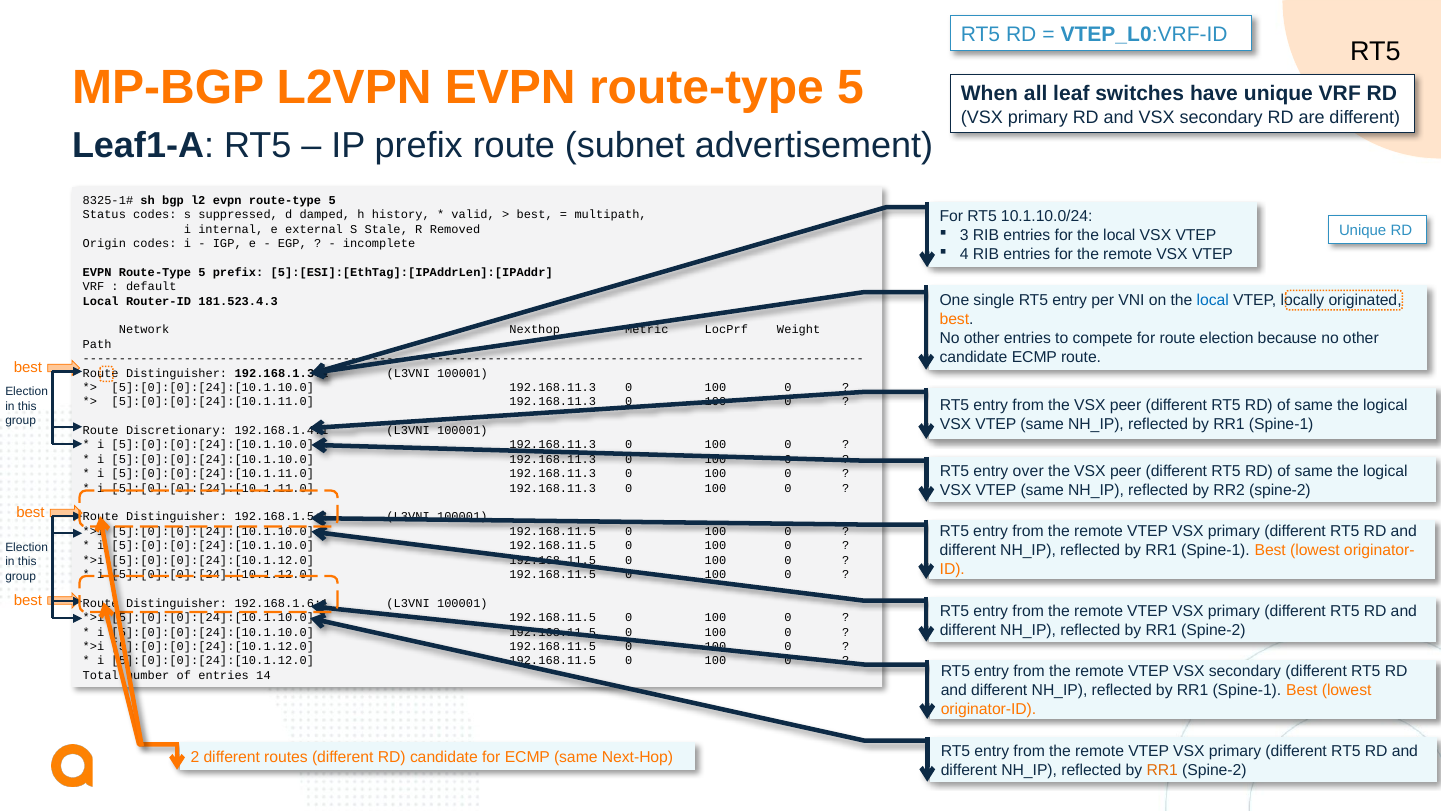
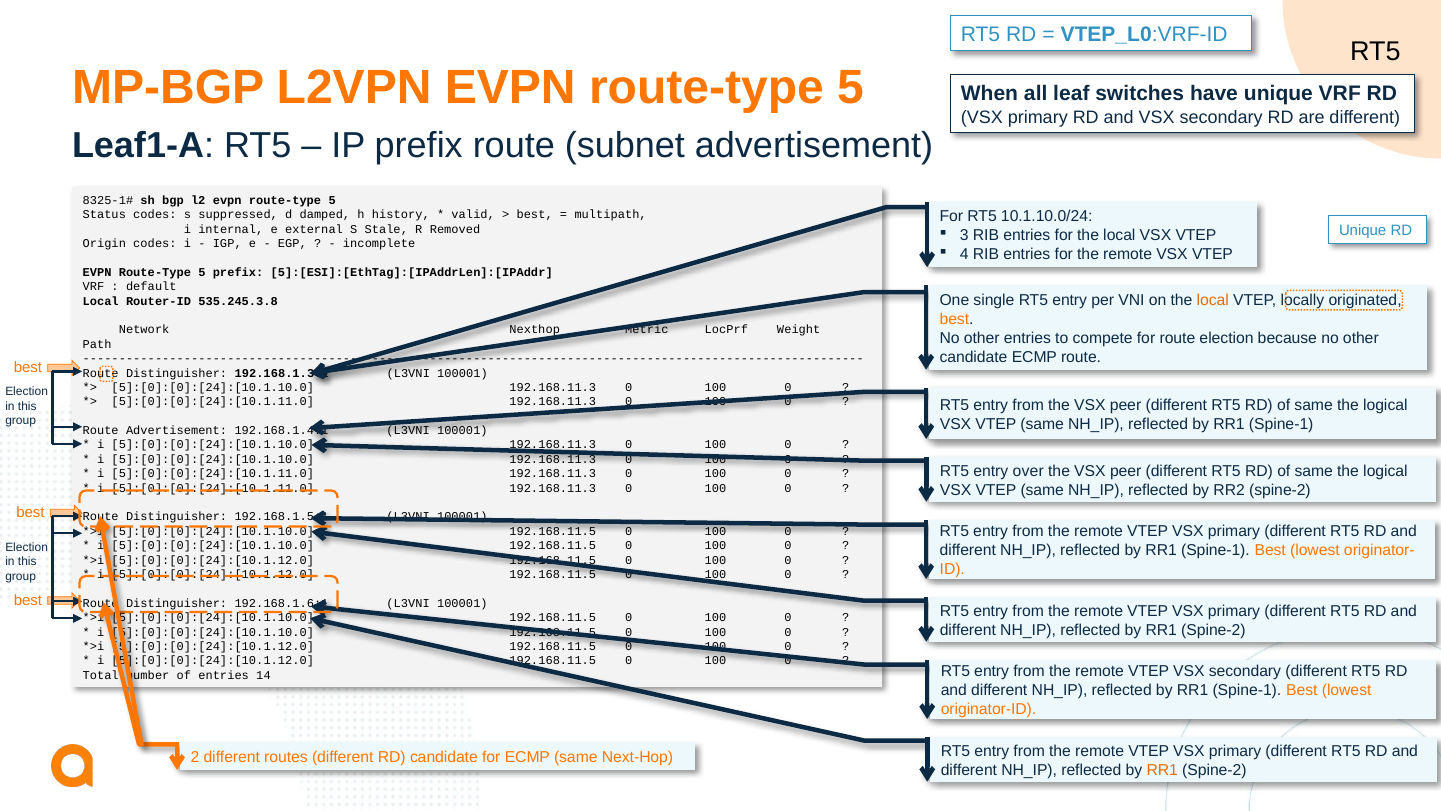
local at (1213, 300) colour: blue -> orange
181.523.4.3: 181.523.4.3 -> 535.245.3.8
Route Discretionary: Discretionary -> Advertisement
